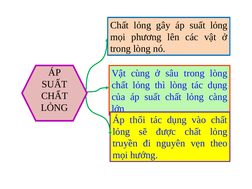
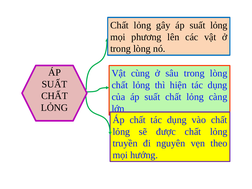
thì lòng: lòng -> hiện
Áp thổi: thổi -> chất
